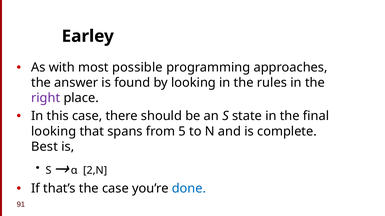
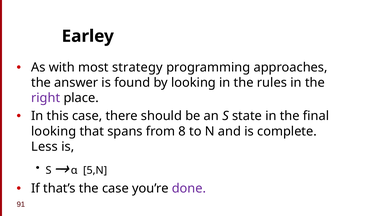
possible: possible -> strategy
5: 5 -> 8
Best: Best -> Less
2,N: 2,N -> 5,N
done colour: blue -> purple
